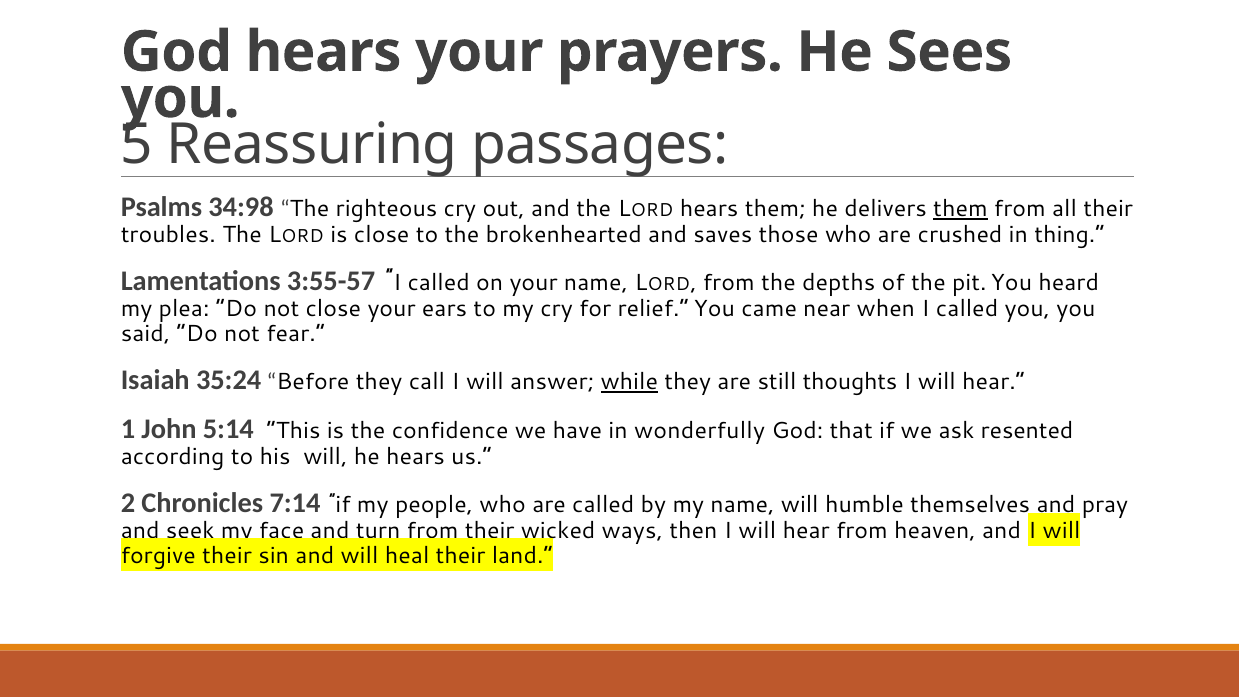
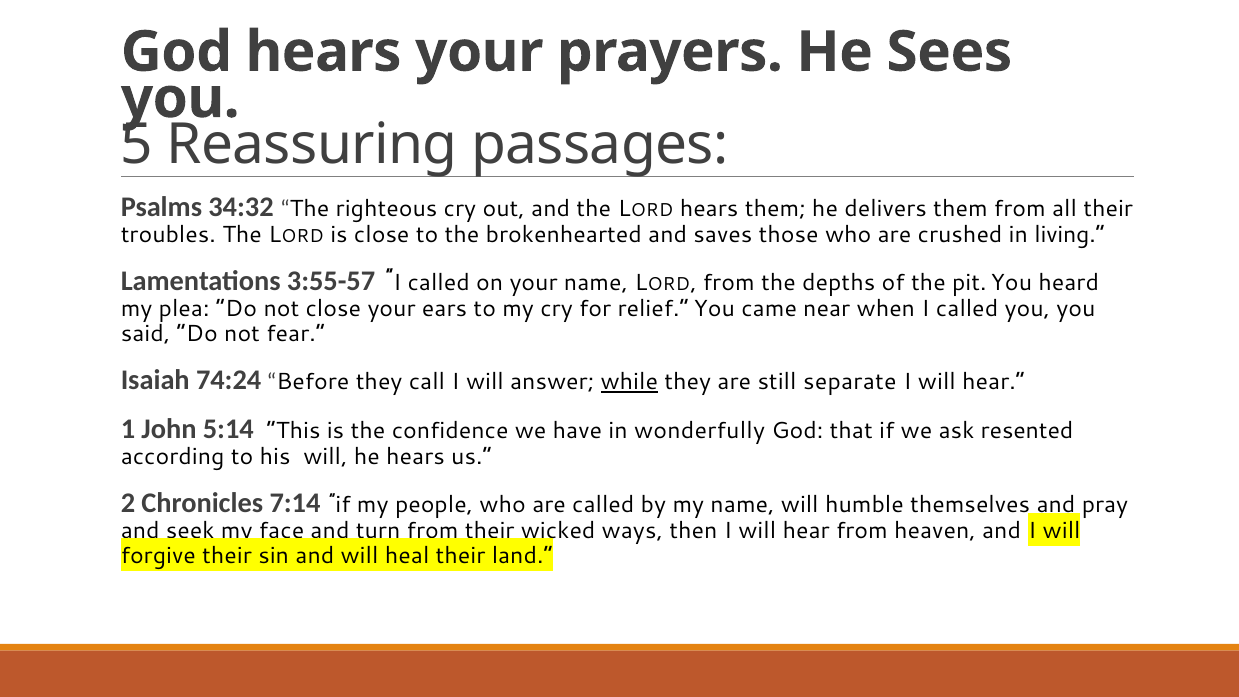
34:98: 34:98 -> 34:32
them at (960, 209) underline: present -> none
thing: thing -> living
35:24: 35:24 -> 74:24
thoughts: thoughts -> separate
